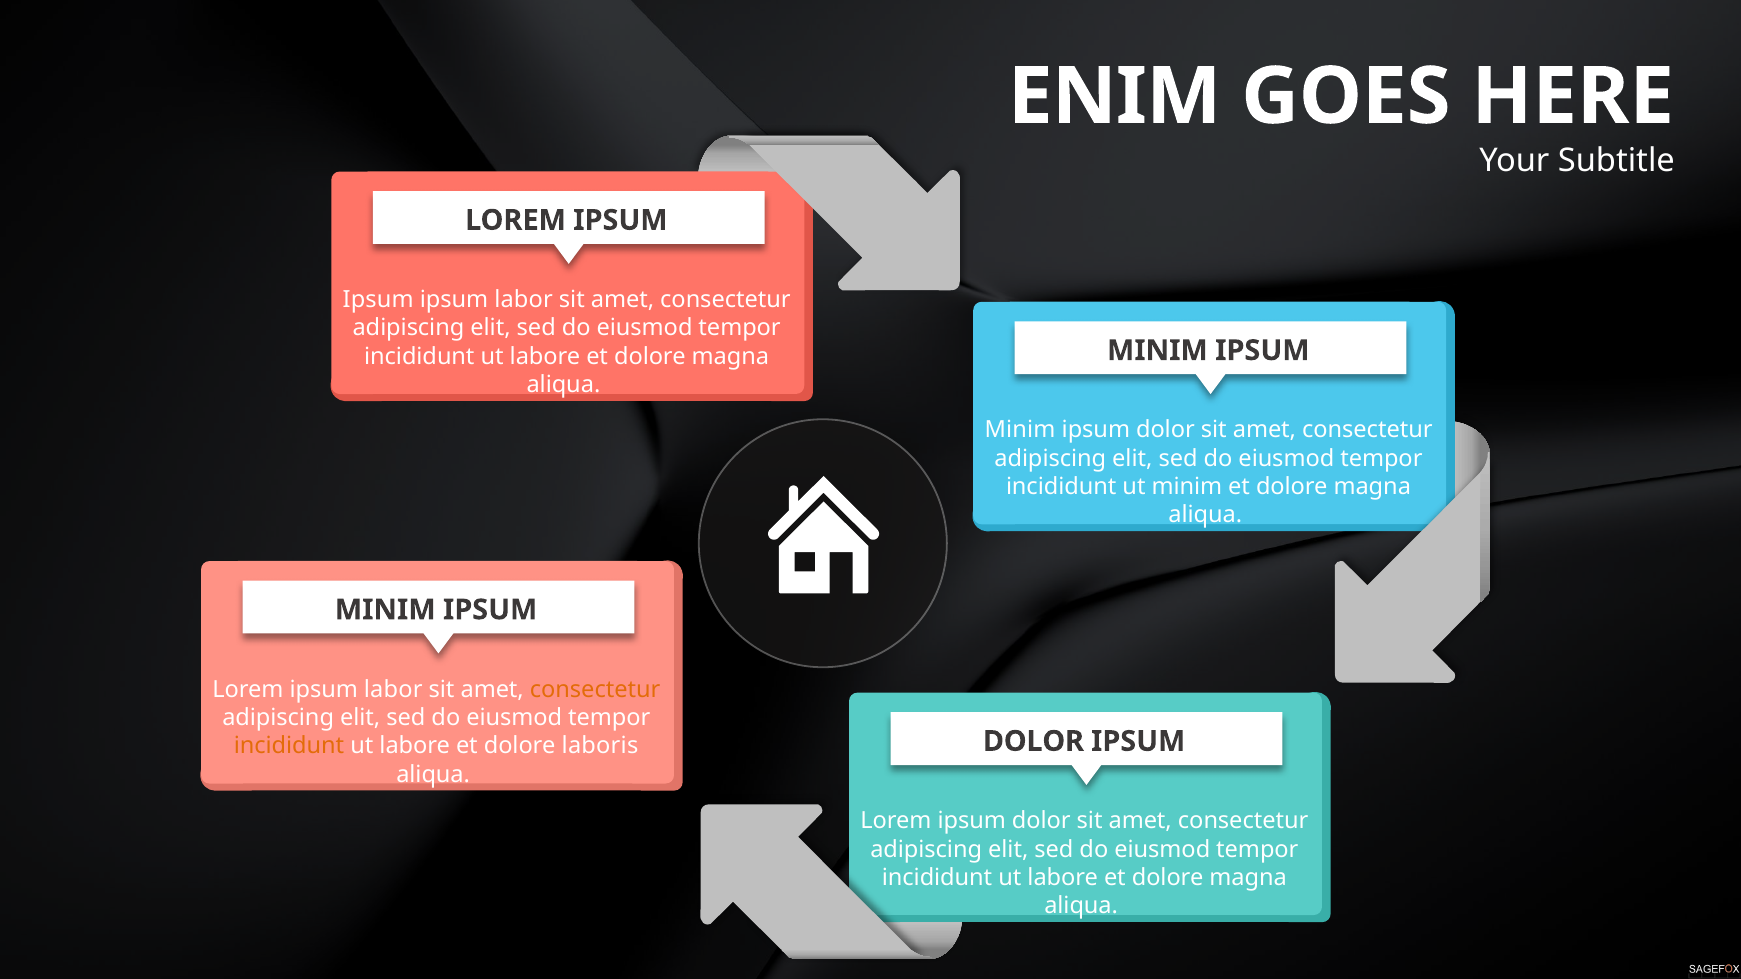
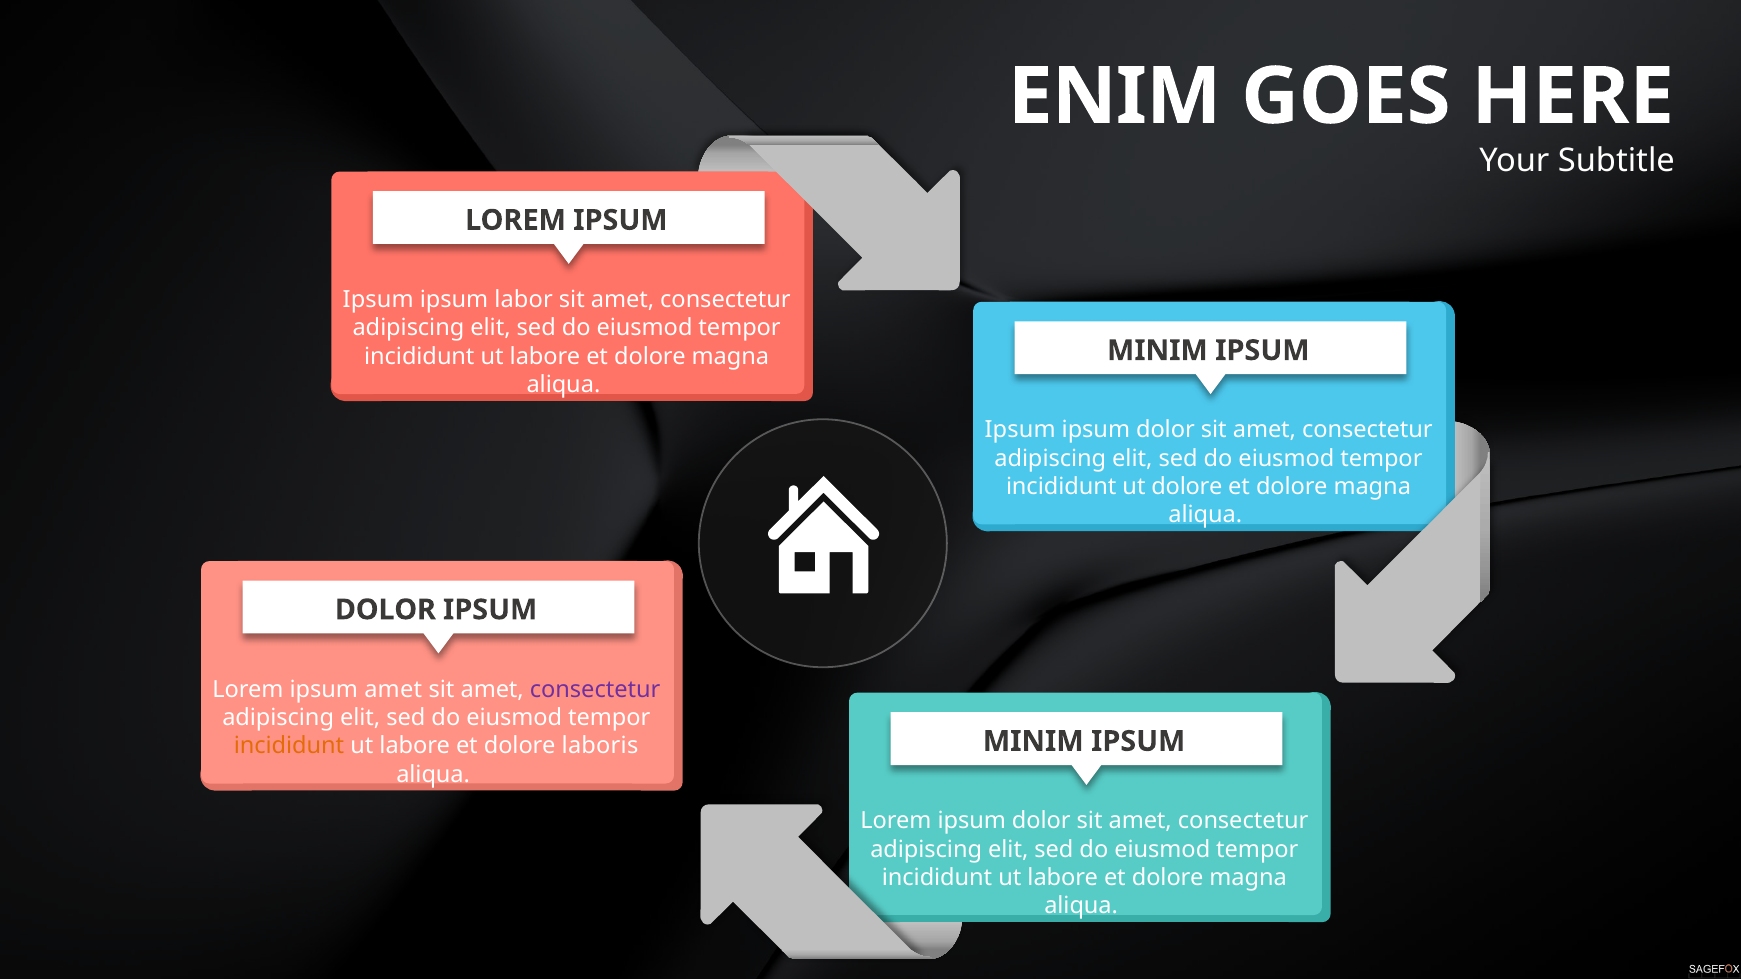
Minim at (1020, 430): Minim -> Ipsum
ut minim: minim -> dolore
MINIM at (385, 610): MINIM -> DOLOR
Lorem ipsum labor: labor -> amet
consectetur at (595, 690) colour: orange -> purple
DOLOR at (1033, 742): DOLOR -> MINIM
